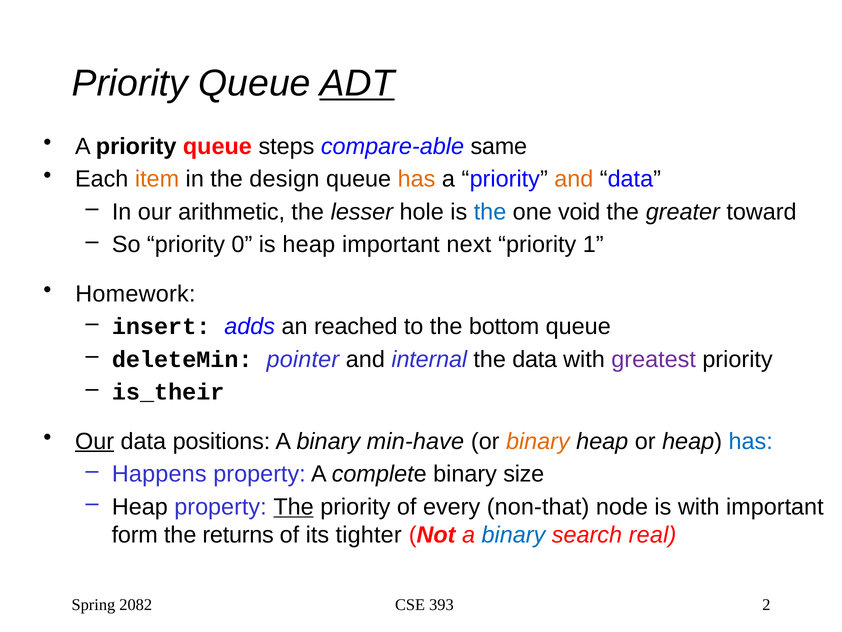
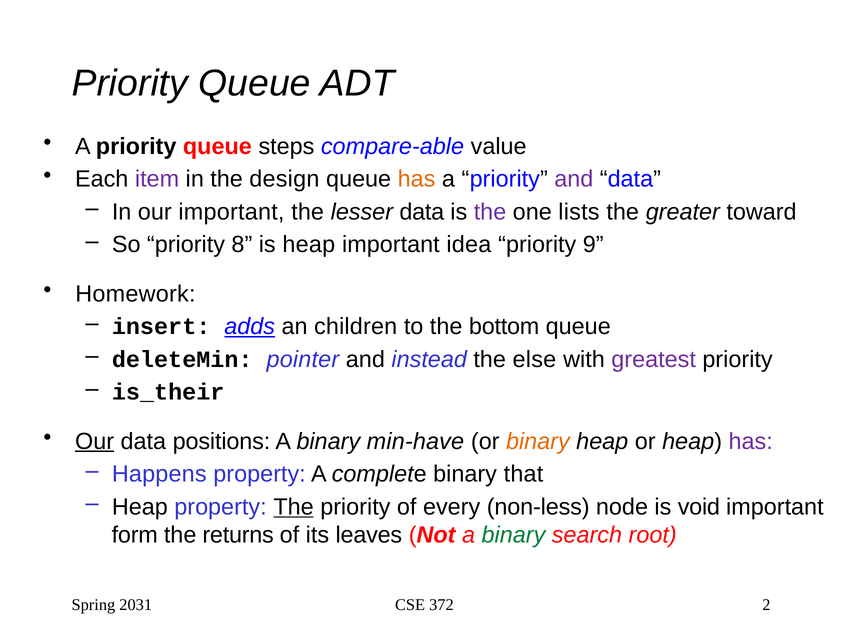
ADT underline: present -> none
same: same -> value
item colour: orange -> purple
and at (574, 179) colour: orange -> purple
our arithmetic: arithmetic -> important
lesser hole: hole -> data
the at (490, 212) colour: blue -> purple
void: void -> lists
0: 0 -> 8
next: next -> idea
1: 1 -> 9
adds underline: none -> present
reached: reached -> children
internal: internal -> instead
the data: data -> else
has at (751, 441) colour: blue -> purple
size: size -> that
non-that: non-that -> non-less
is with: with -> void
tighter: tighter -> leaves
binary at (513, 535) colour: blue -> green
real: real -> root
2082: 2082 -> 2031
393: 393 -> 372
